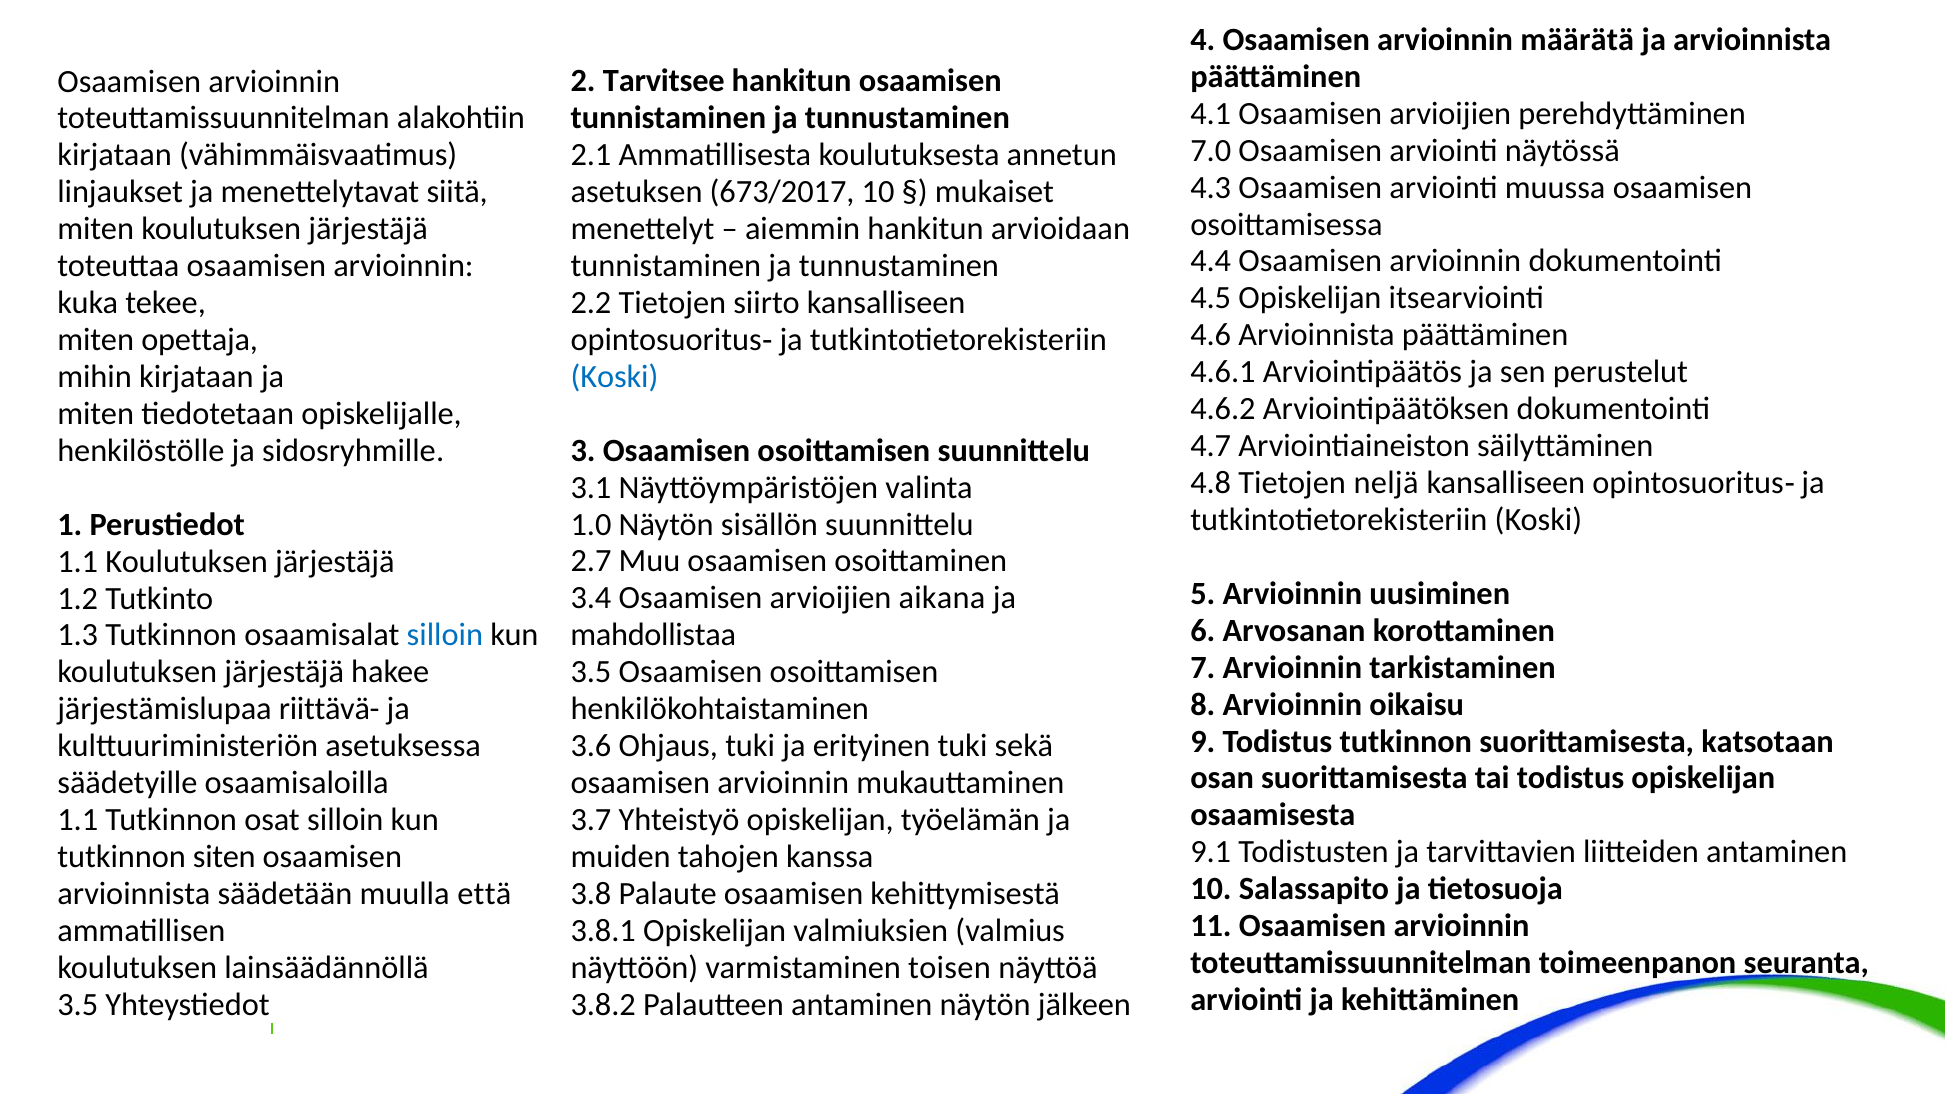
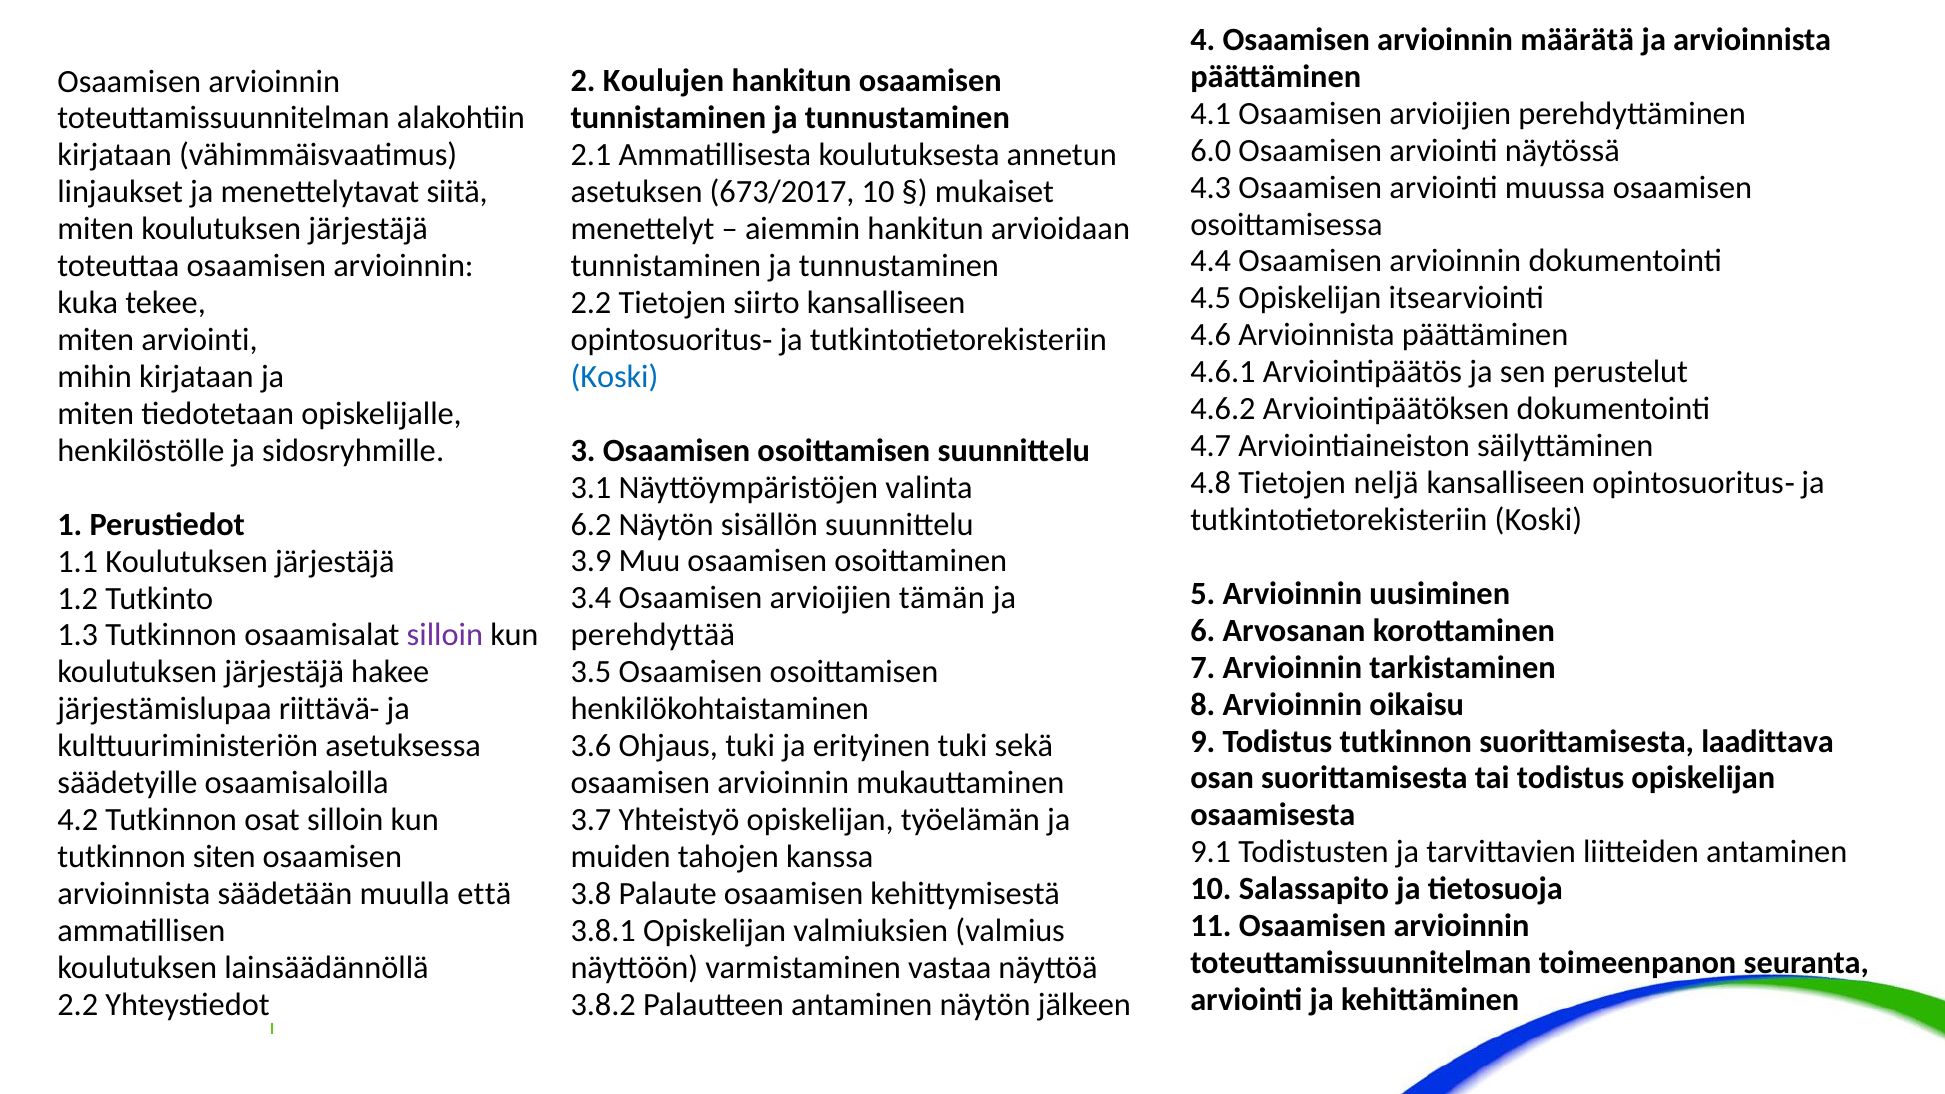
Tarvitsee: Tarvitsee -> Koulujen
7.0: 7.0 -> 6.0
miten opettaja: opettaja -> arviointi
1.0: 1.0 -> 6.2
2.7: 2.7 -> 3.9
aikana: aikana -> tämän
silloin at (445, 635) colour: blue -> purple
mahdollistaa: mahdollistaa -> perehdyttää
katsotaan: katsotaan -> laadittava
1.1 at (78, 820): 1.1 -> 4.2
toisen: toisen -> vastaa
3.5 at (78, 1005): 3.5 -> 2.2
